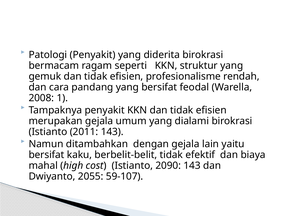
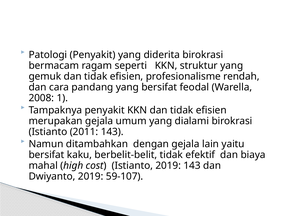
Istianto 2090: 2090 -> 2019
Dwiyanto 2055: 2055 -> 2019
